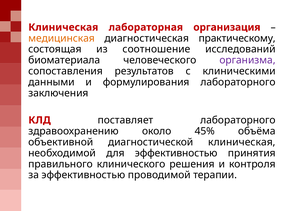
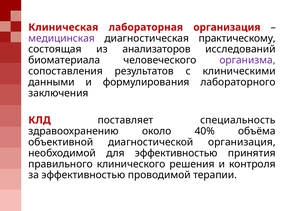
медицинская colour: orange -> purple
соотношение: соотношение -> анализаторов
поставляет лабораторного: лабораторного -> специальность
45%: 45% -> 40%
диагностической клиническая: клиническая -> организация
